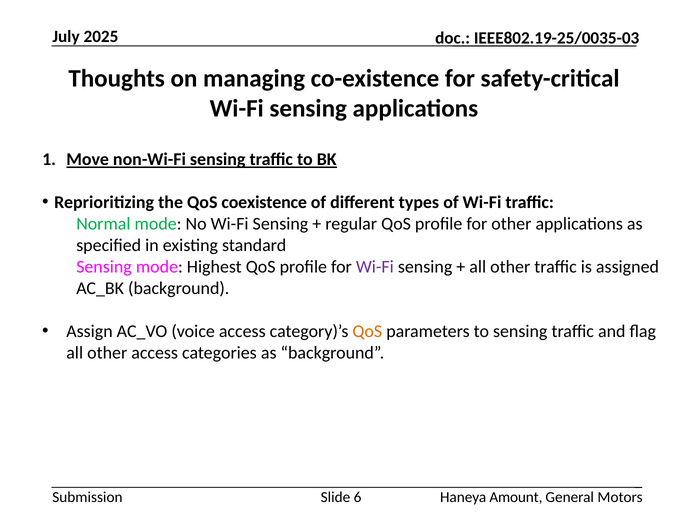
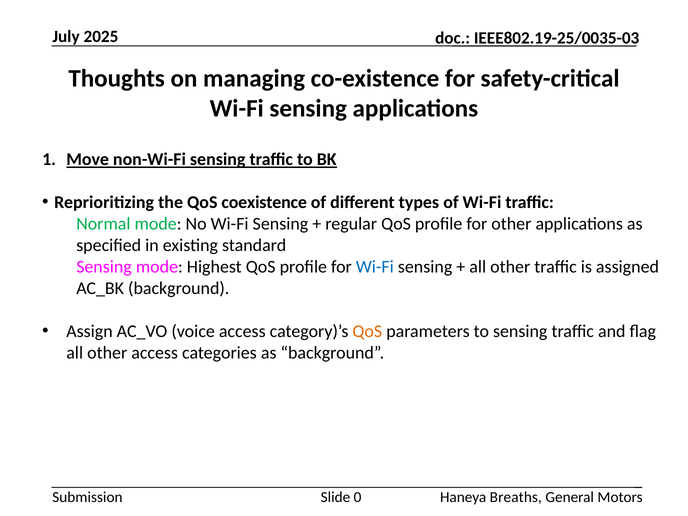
Wi-Fi at (375, 267) colour: purple -> blue
6: 6 -> 0
Amount: Amount -> Breaths
